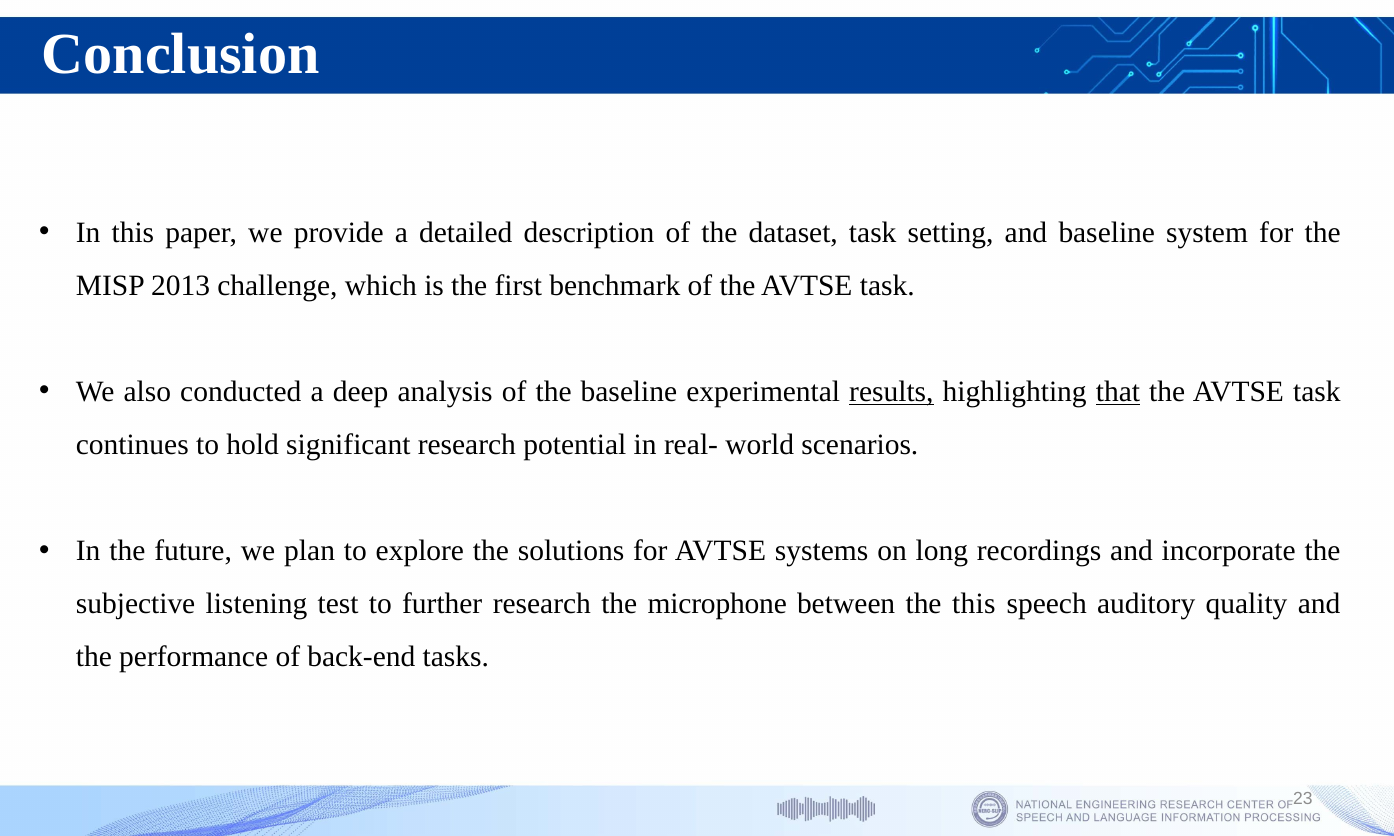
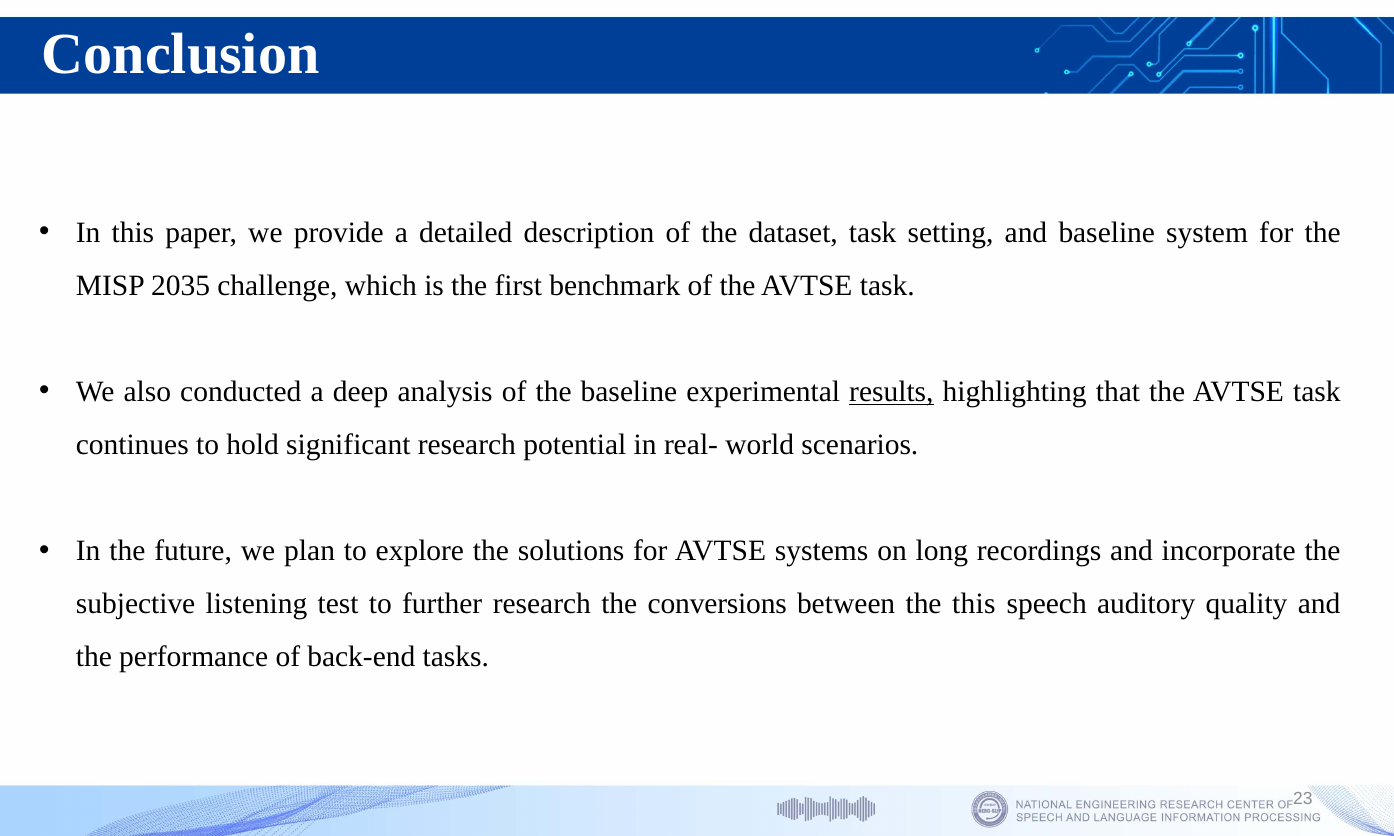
2013: 2013 -> 2035
that underline: present -> none
microphone: microphone -> conversions
